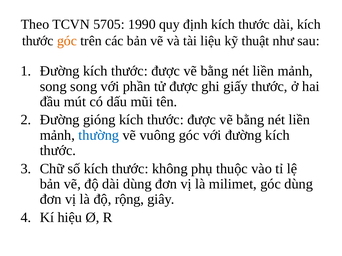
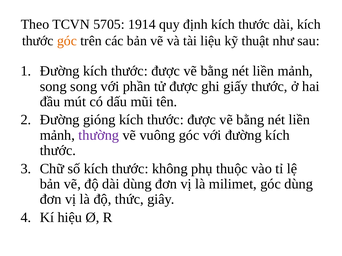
1990: 1990 -> 1914
thường colour: blue -> purple
rộng: rộng -> thức
